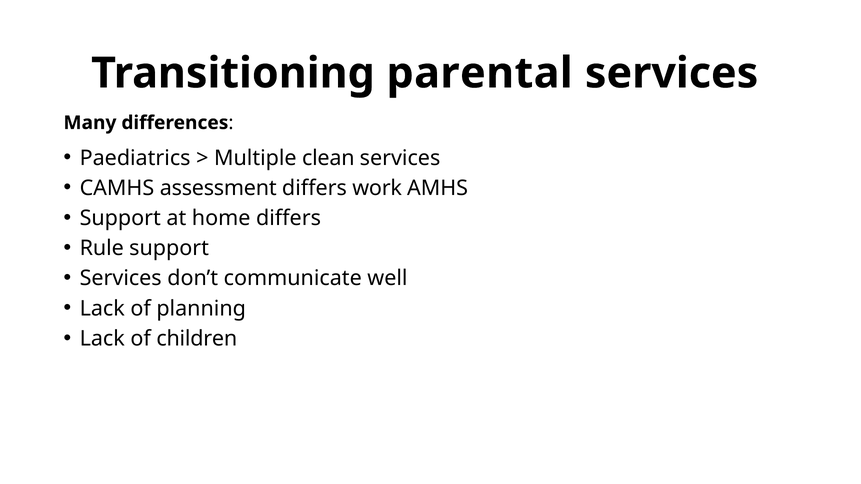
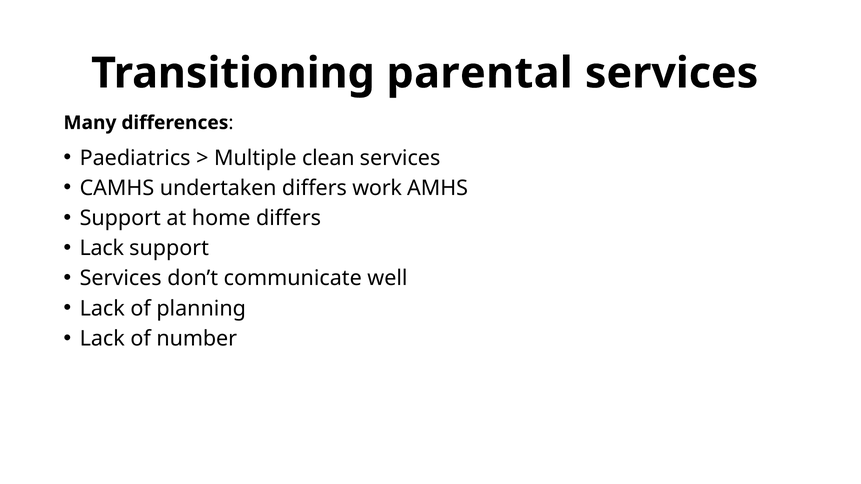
assessment: assessment -> undertaken
Rule at (102, 248): Rule -> Lack
children: children -> number
